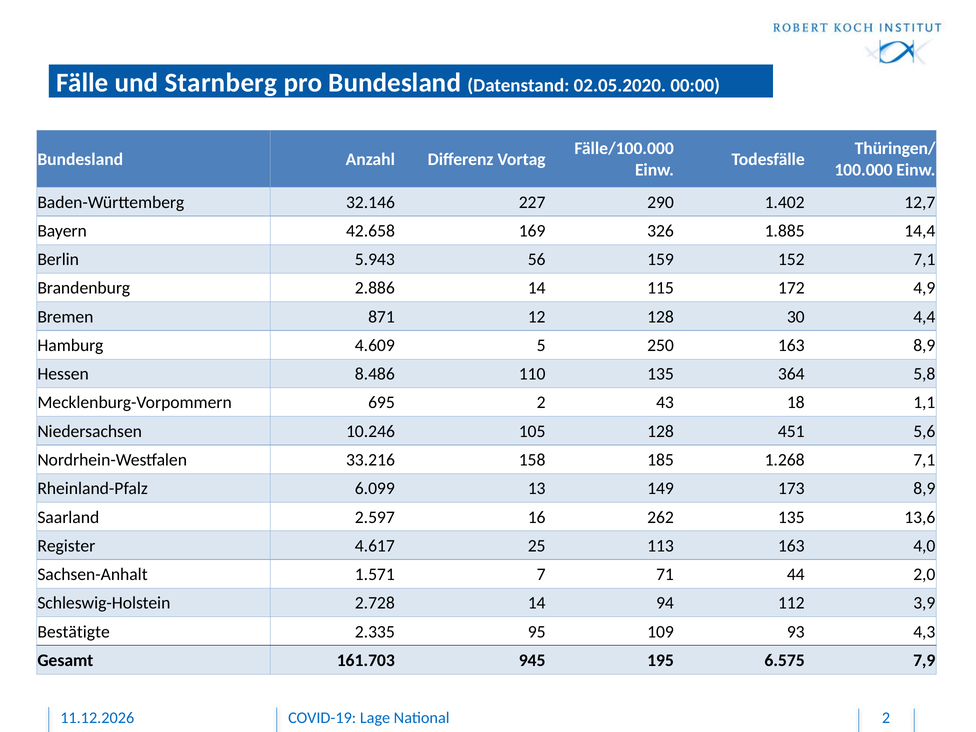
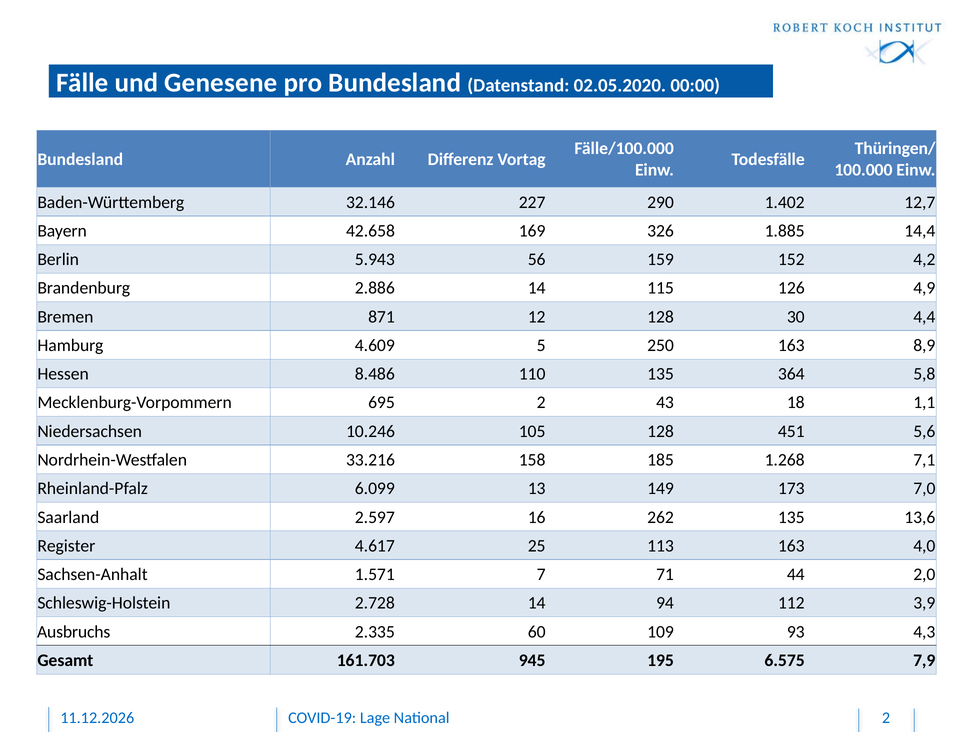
Starnberg: Starnberg -> Genesene
152 7,1: 7,1 -> 4,2
172: 172 -> 126
173 8,9: 8,9 -> 7,0
Bestätigte: Bestätigte -> Ausbruchs
95: 95 -> 60
